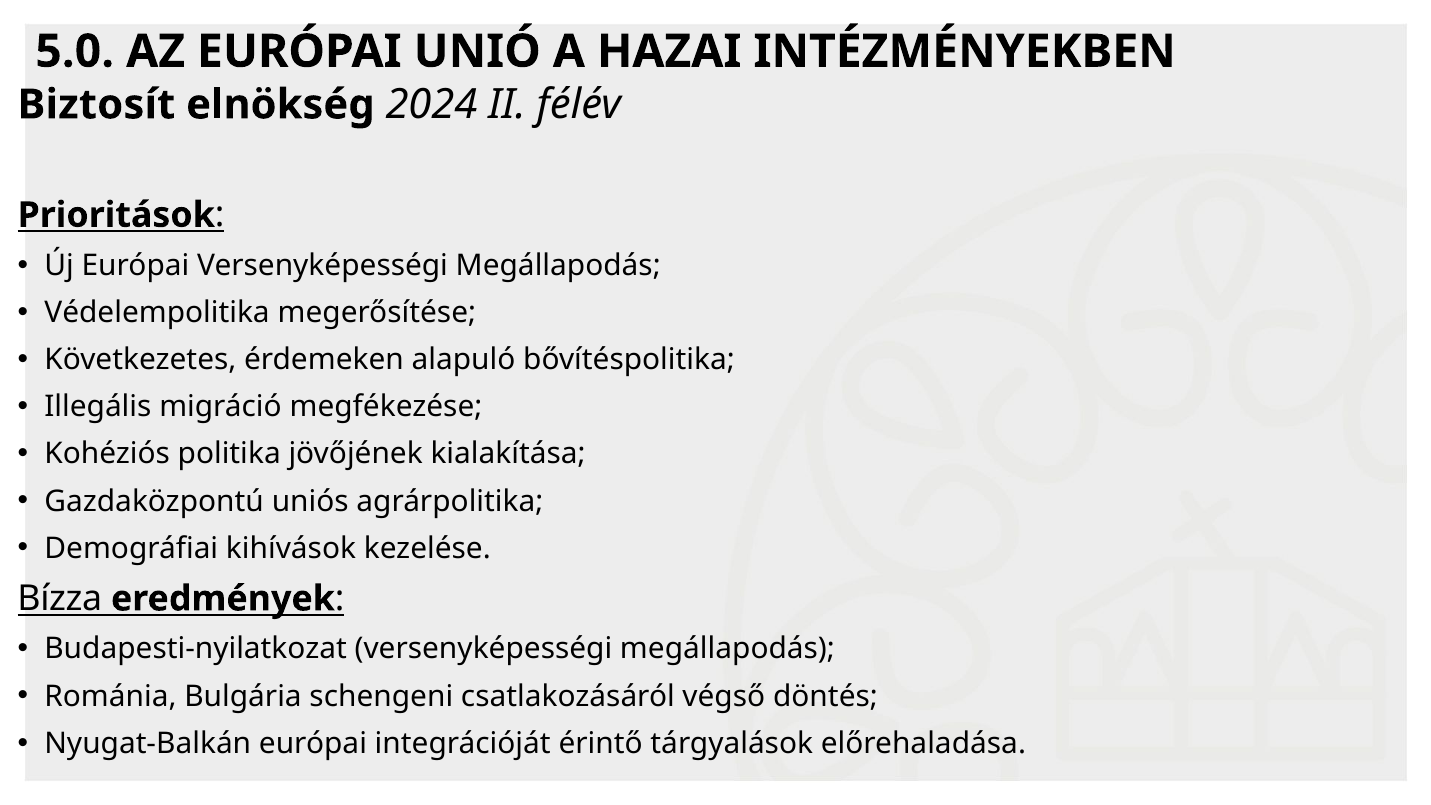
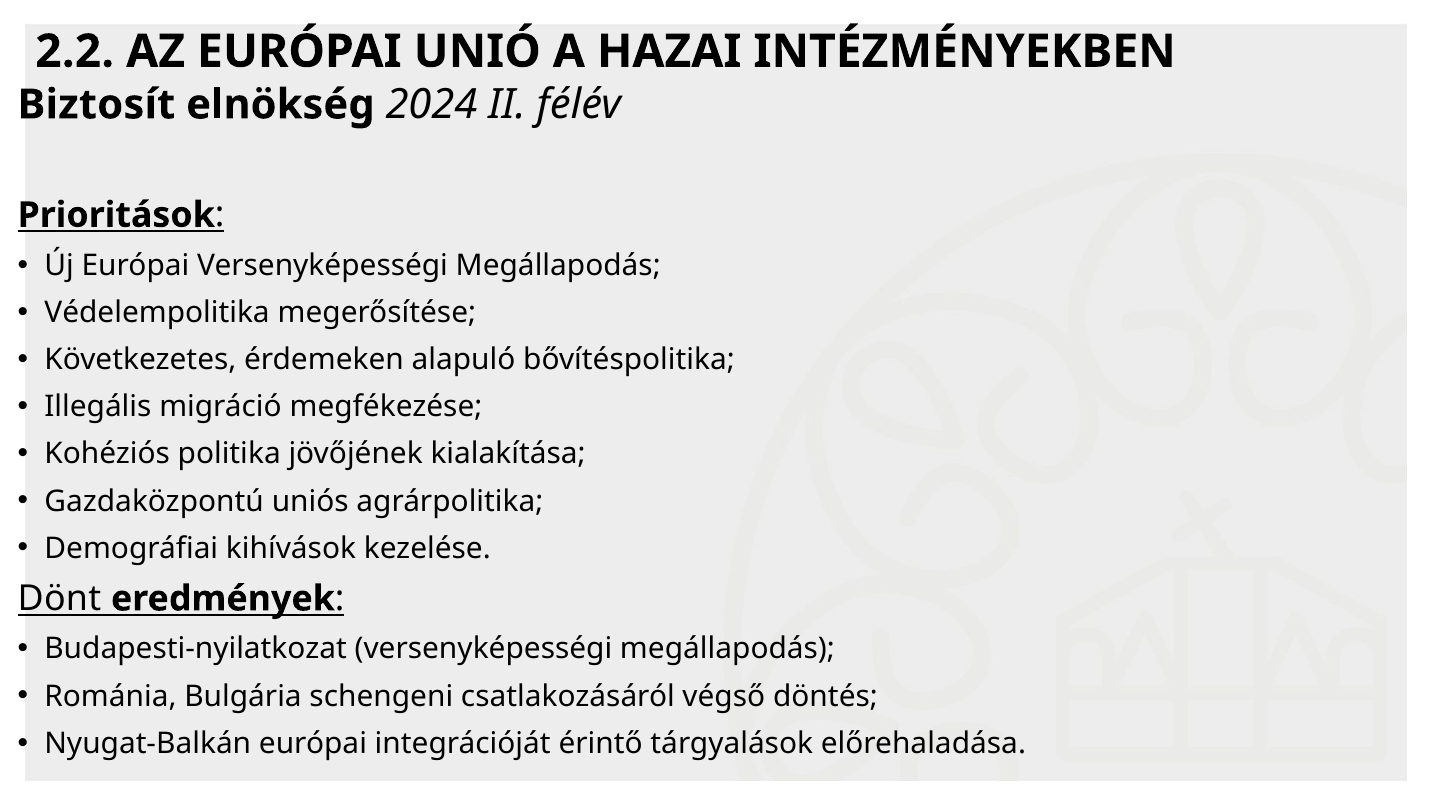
5.0: 5.0 -> 2.2
Bízza: Bízza -> Dönt
